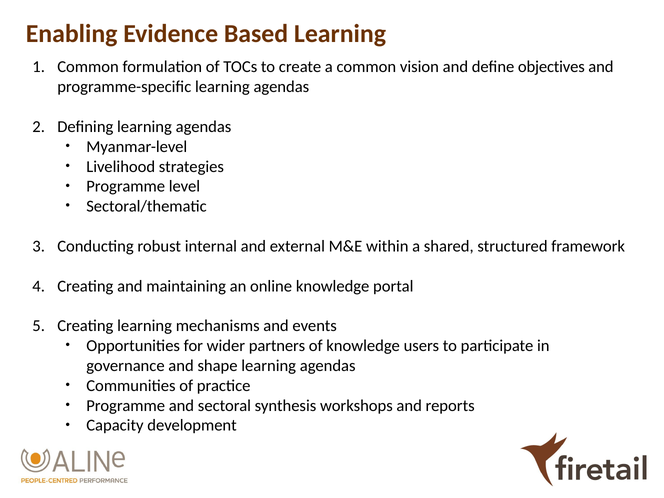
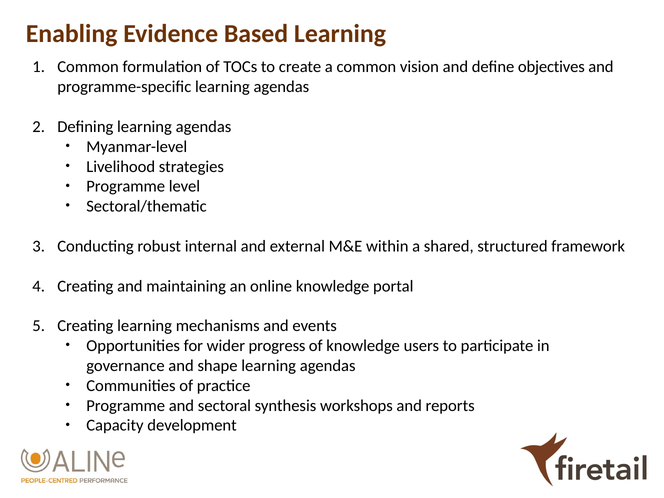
partners: partners -> progress
